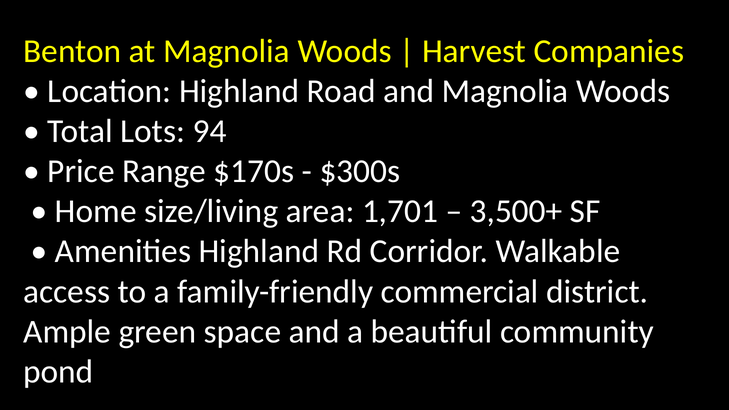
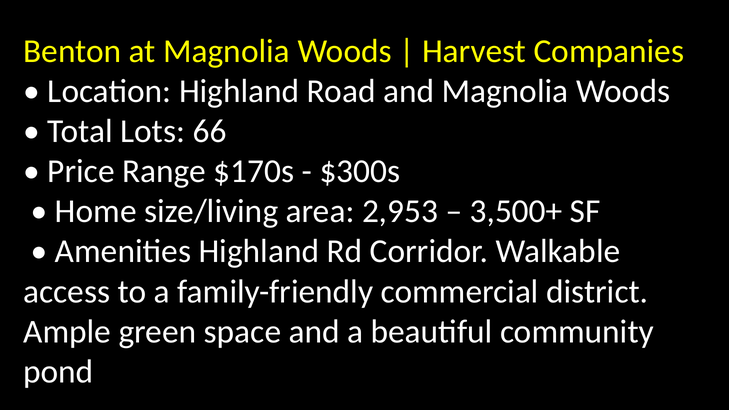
94: 94 -> 66
1,701: 1,701 -> 2,953
